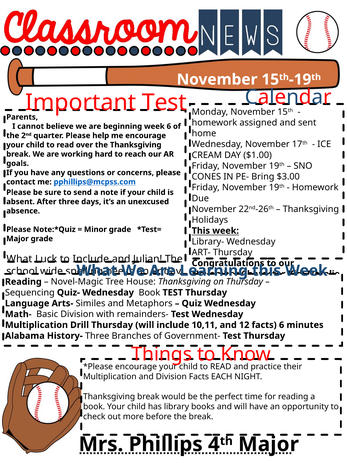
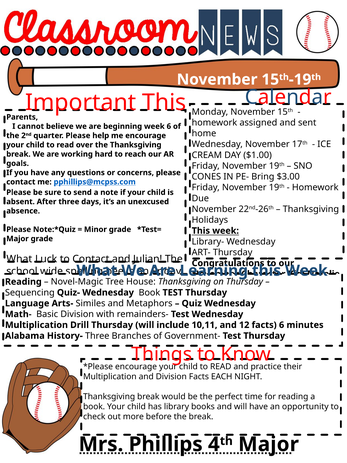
Important Test: Test -> This
to Include: Include -> Contact
